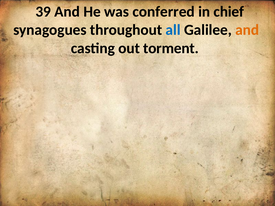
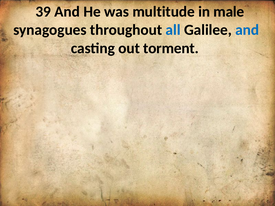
conferred: conferred -> multitude
chief: chief -> male
and at (247, 30) colour: orange -> blue
